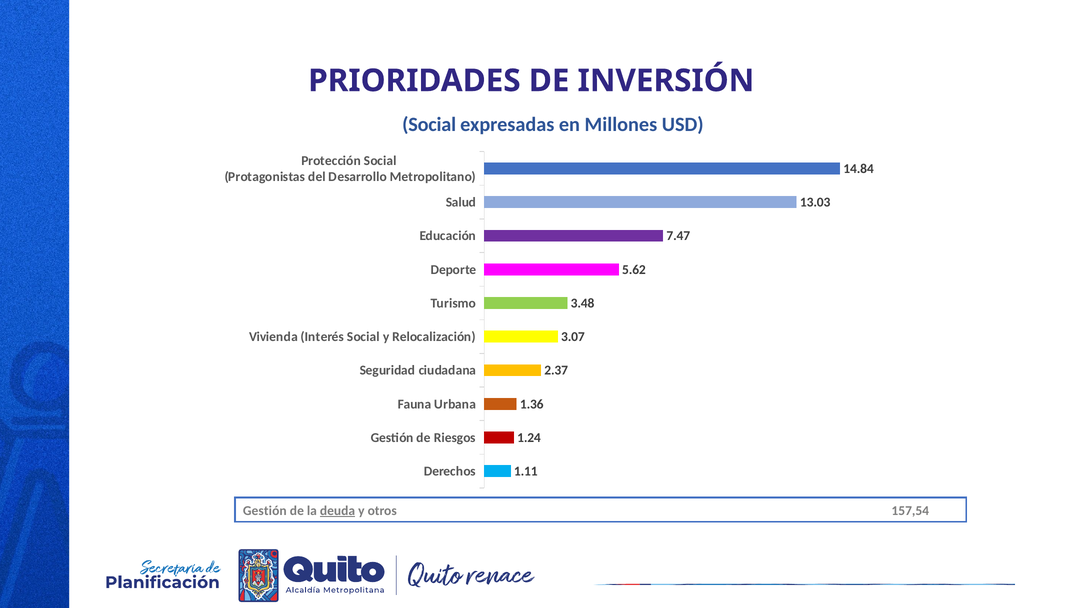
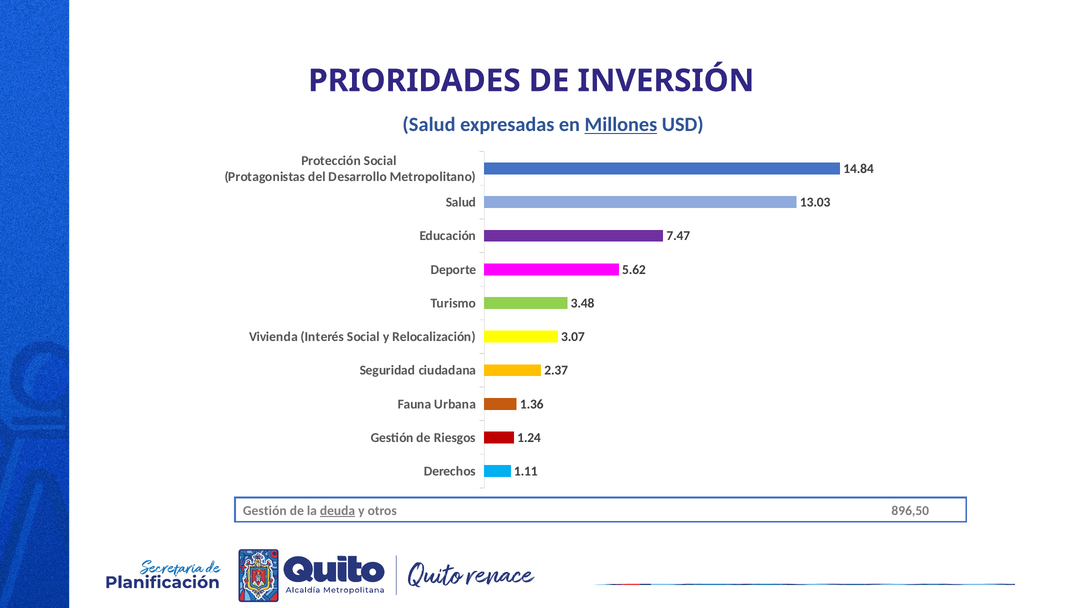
Social at (429, 125): Social -> Salud
Millones underline: none -> present
157,54: 157,54 -> 896,50
